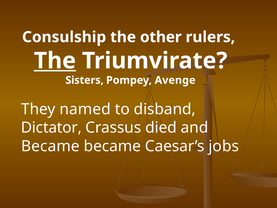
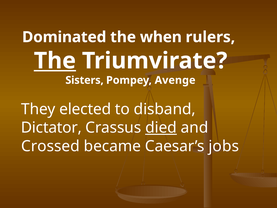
Consulship: Consulship -> Dominated
other: other -> when
named: named -> elected
died underline: none -> present
Became at (50, 146): Became -> Crossed
